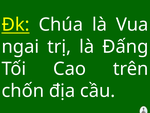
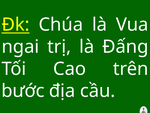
chốn: chốn -> bước
